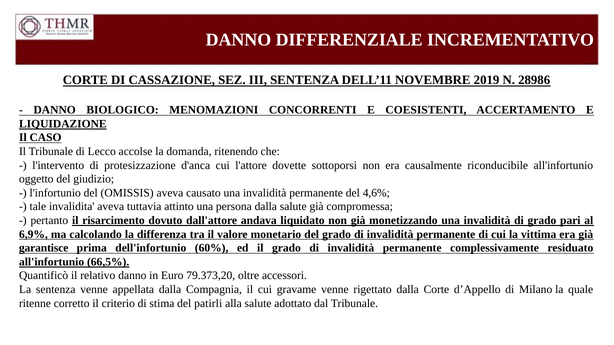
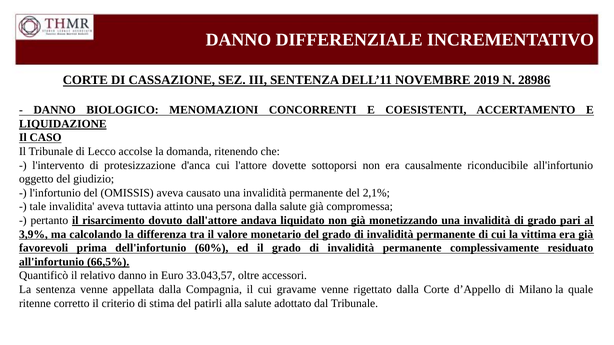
4,6%: 4,6% -> 2,1%
6,9%: 6,9% -> 3,9%
garantisce: garantisce -> favorevoli
79.373,20: 79.373,20 -> 33.043,57
